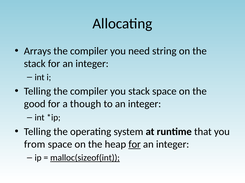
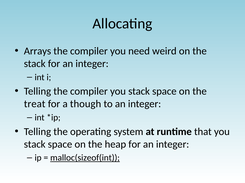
string: string -> weird
good: good -> treat
from at (35, 145): from -> stack
for at (135, 145) underline: present -> none
